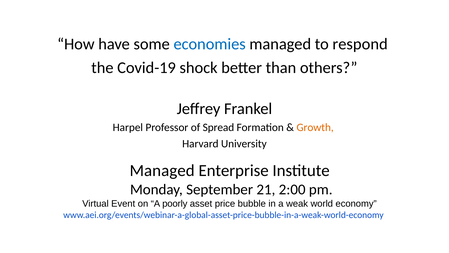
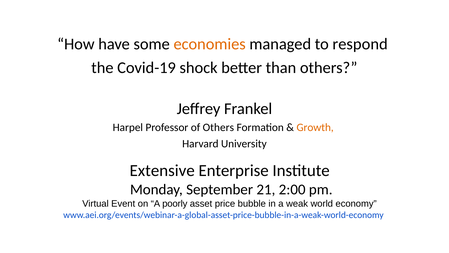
economies colour: blue -> orange
of Spread: Spread -> Others
Managed at (162, 170): Managed -> Extensive
